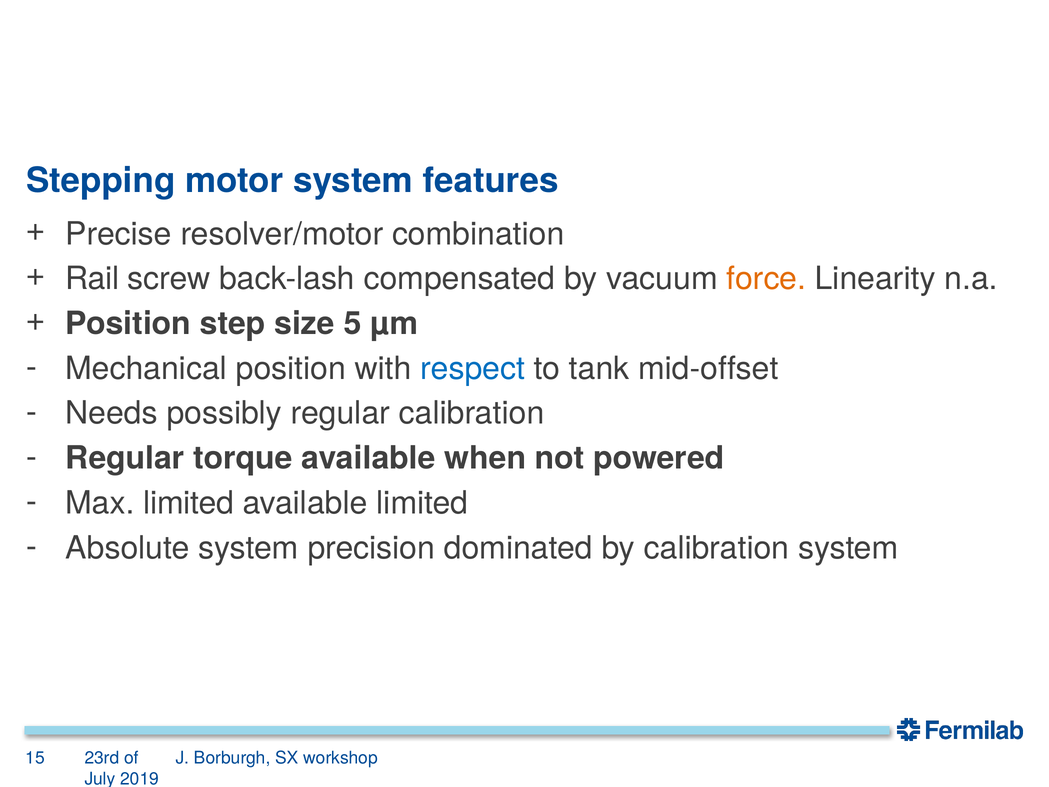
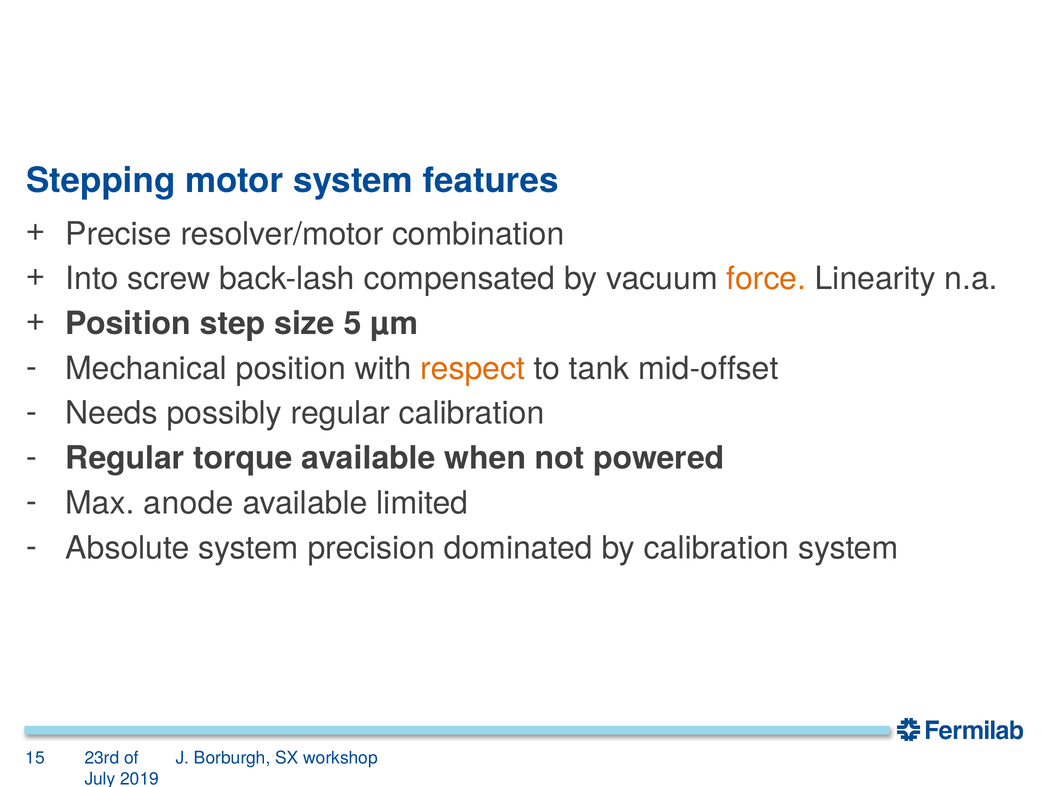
Rail: Rail -> Into
respect colour: blue -> orange
Max limited: limited -> anode
